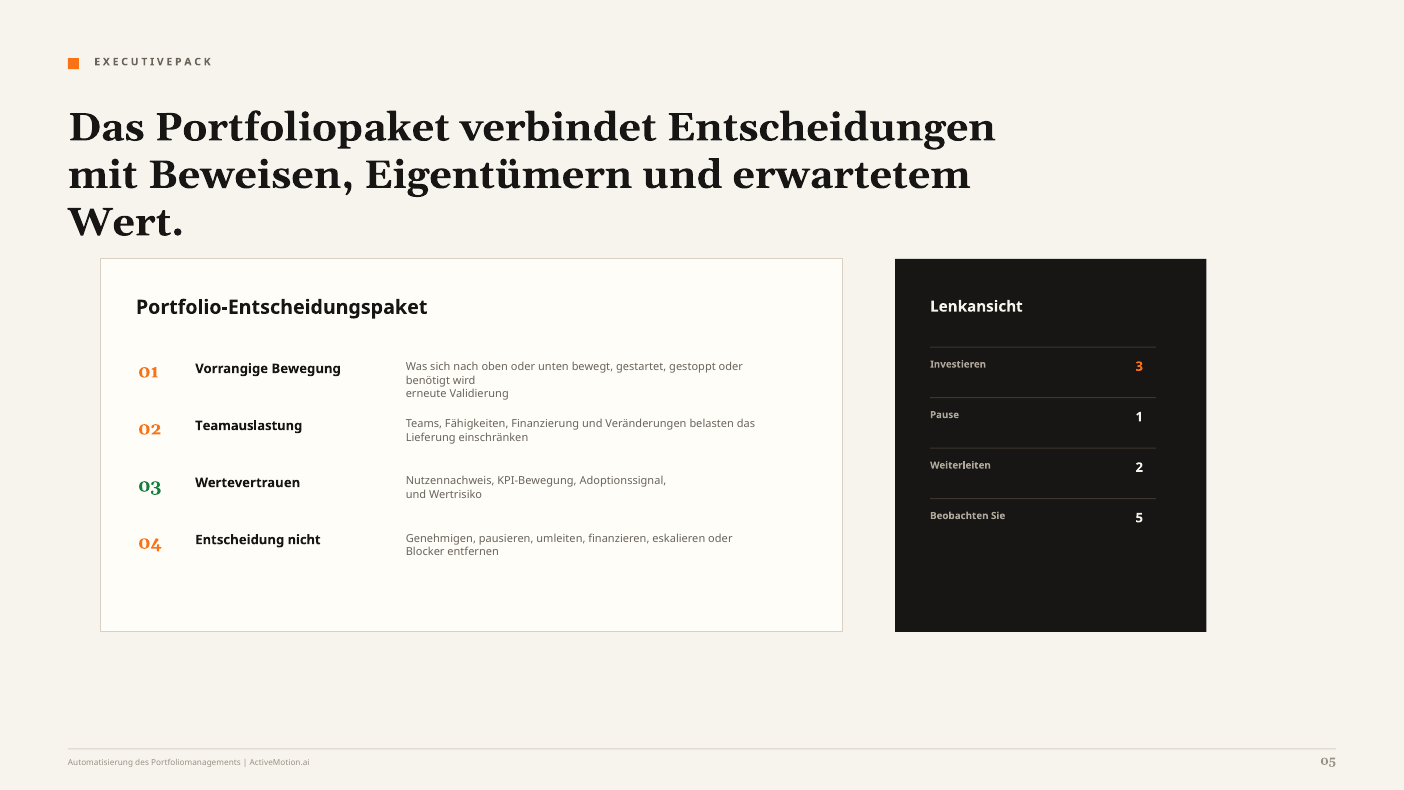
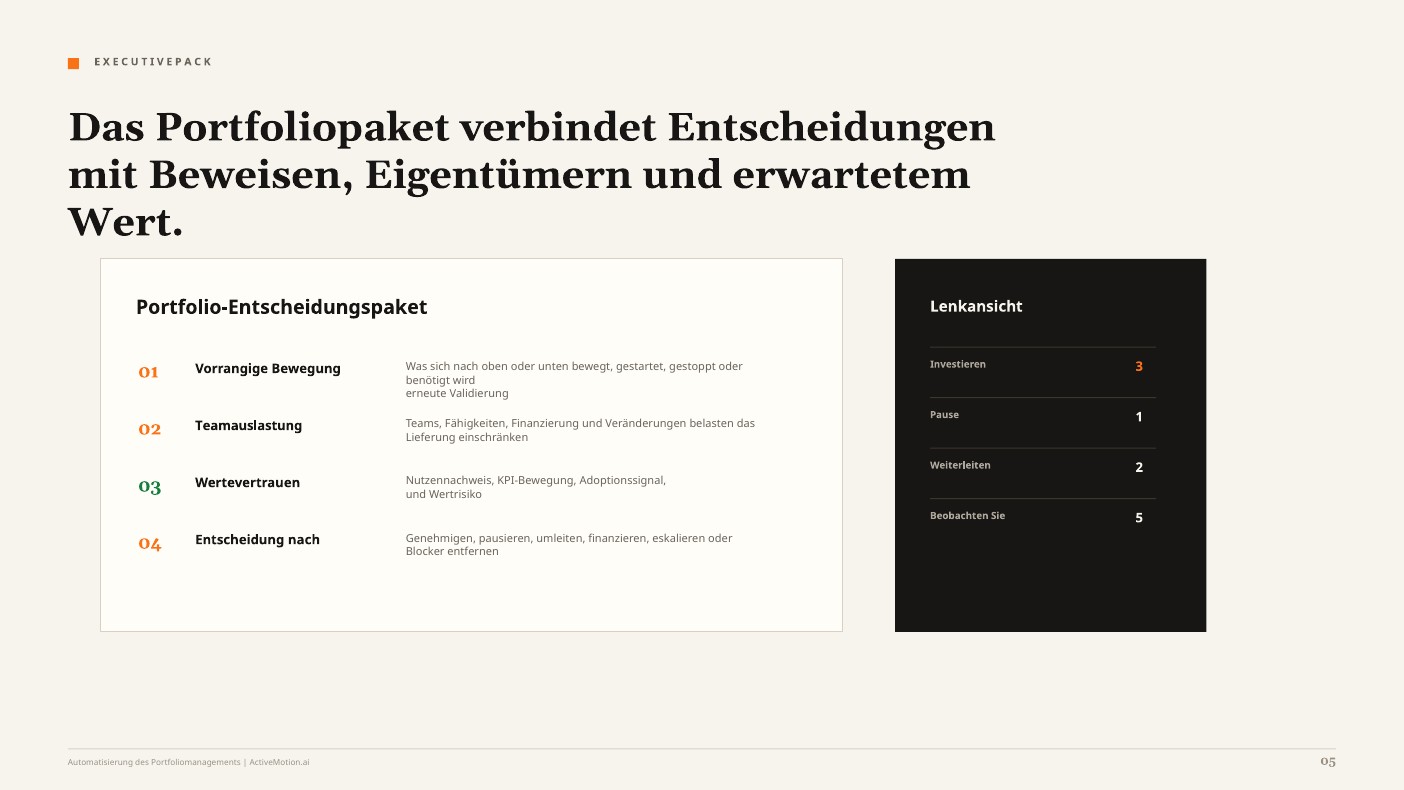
Entscheidung nicht: nicht -> nach
